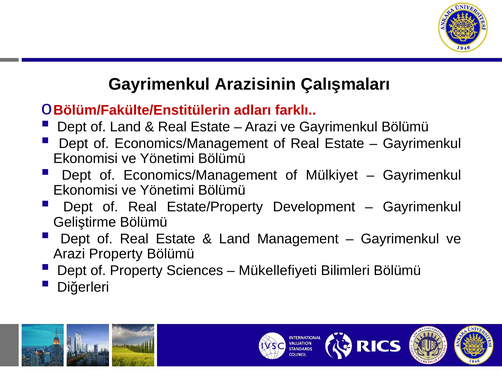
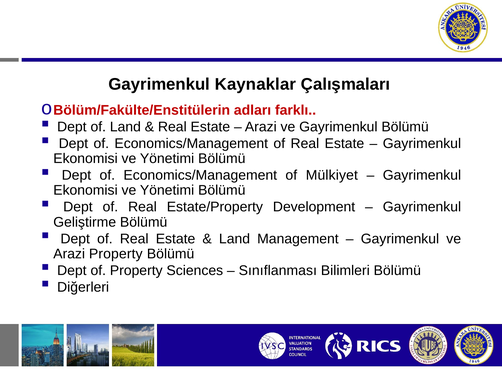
Arazisinin: Arazisinin -> Kaynaklar
Mükellefiyeti: Mükellefiyeti -> Sınıflanması
